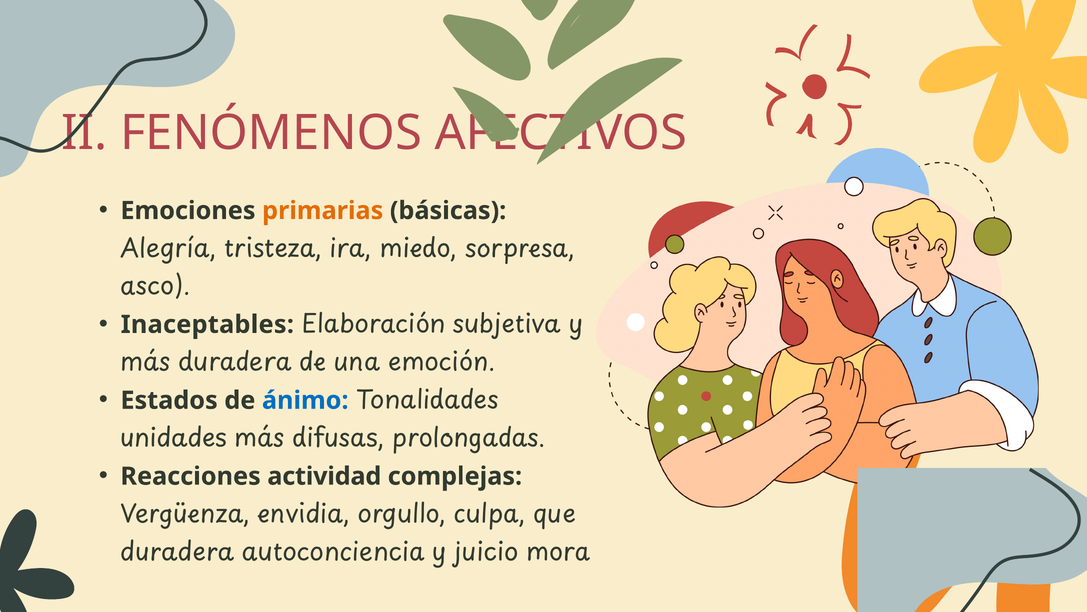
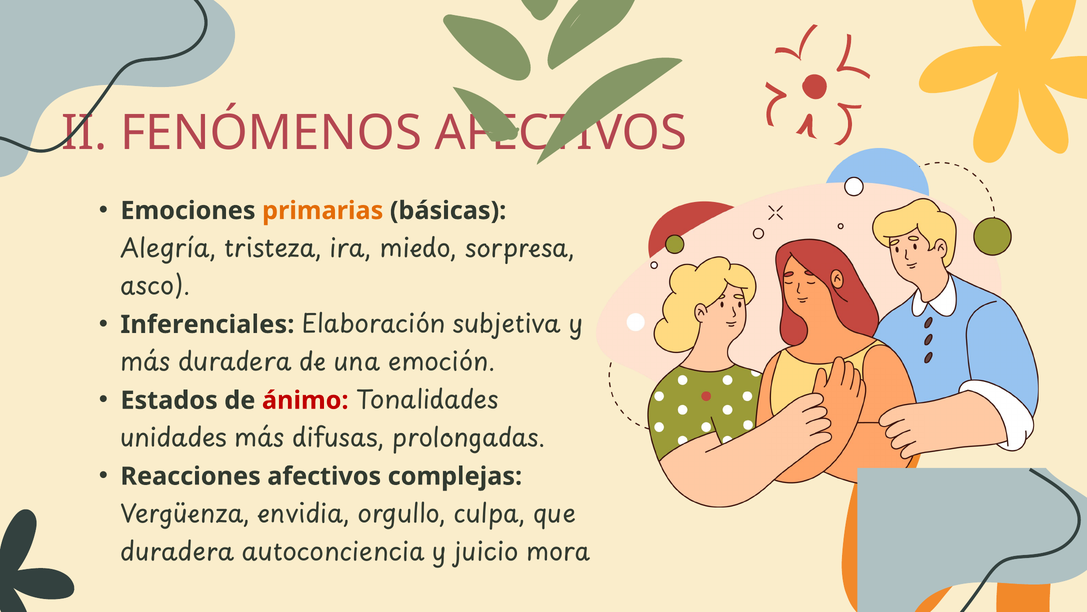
Inaceptables: Inaceptables -> Inferenciales
ánimo colour: blue -> red
Reacciones actividad: actividad -> afectivos
